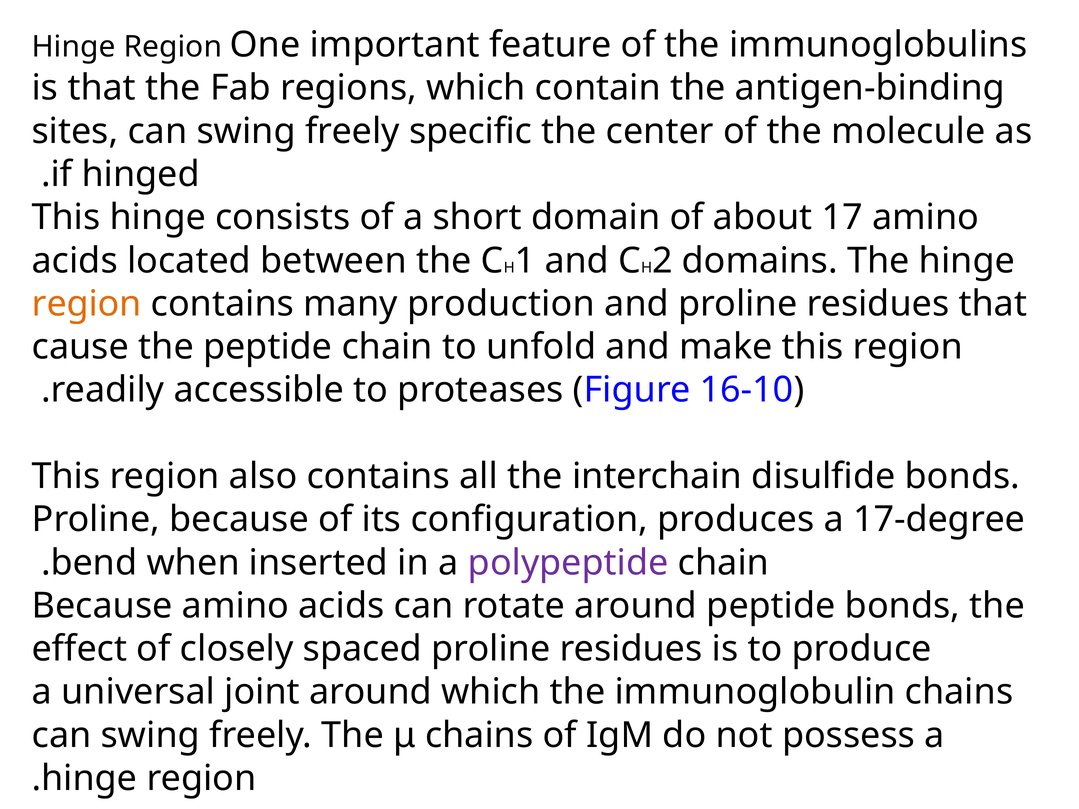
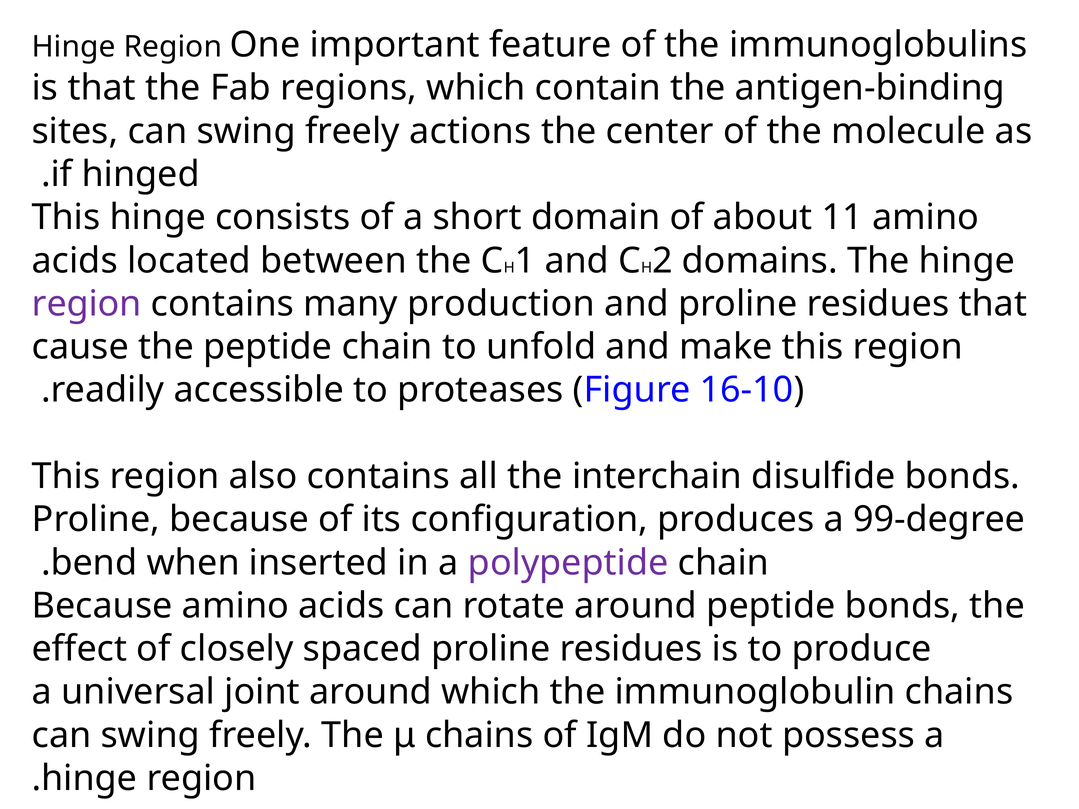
specific: specific -> actions
17: 17 -> 11
region at (87, 304) colour: orange -> purple
17-degree: 17-degree -> 99-degree
